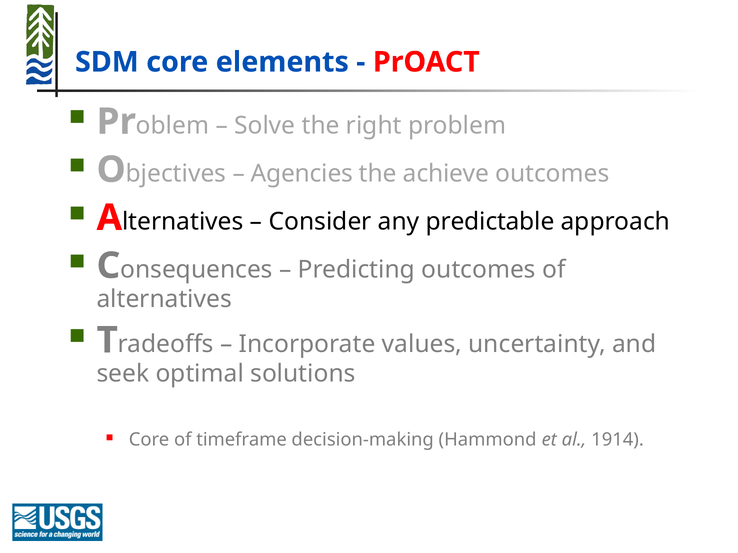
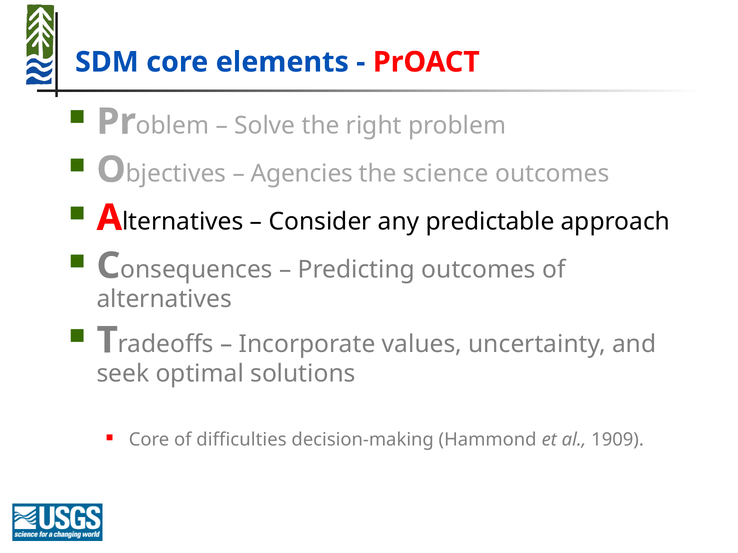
achieve: achieve -> science
timeframe: timeframe -> difficulties
1914: 1914 -> 1909
